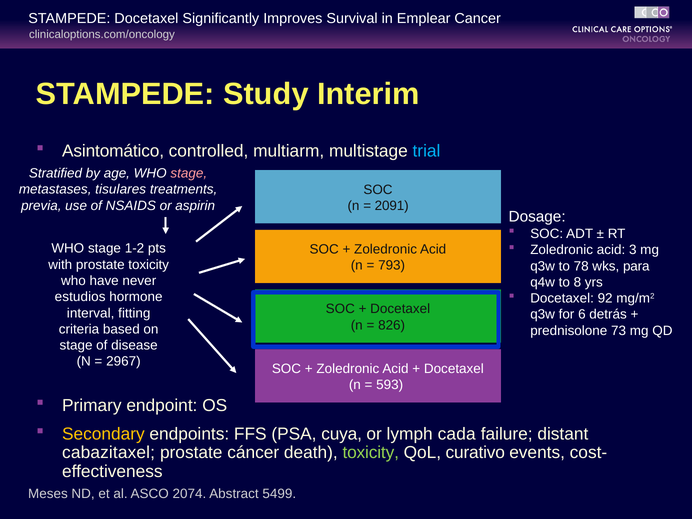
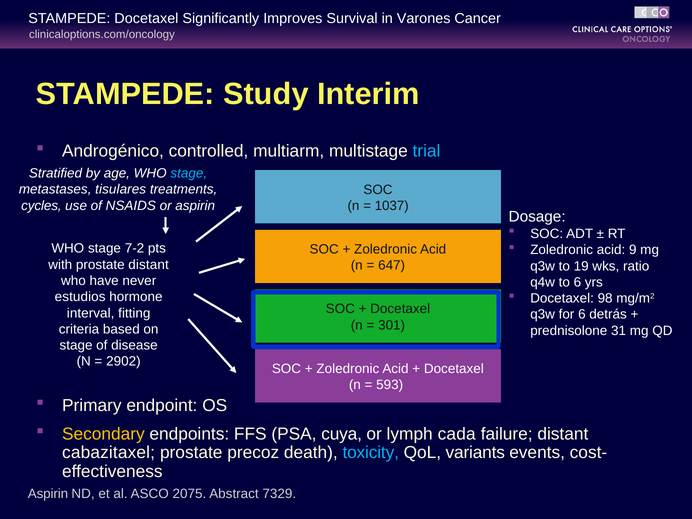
Emplear: Emplear -> Varones
Asintomático: Asintomático -> Androgénico
stage at (189, 173) colour: pink -> light blue
previa: previa -> cycles
2091: 2091 -> 1037
1-2: 1-2 -> 7-2
3: 3 -> 9
prostate toxicity: toxicity -> distant
793: 793 -> 647
78: 78 -> 19
para: para -> ratio
to 8: 8 -> 6
92: 92 -> 98
826: 826 -> 301
73: 73 -> 31
2967: 2967 -> 2902
cáncer: cáncer -> precoz
toxicity at (371, 453) colour: light green -> light blue
curativo: curativo -> variants
Meses at (48, 494): Meses -> Aspirin
2074: 2074 -> 2075
5499: 5499 -> 7329
